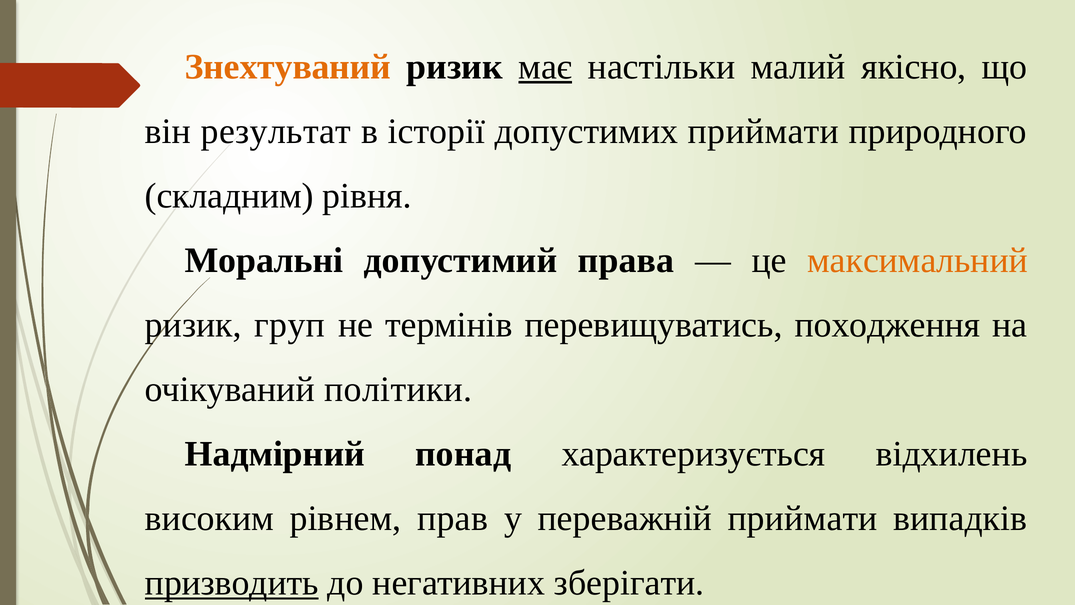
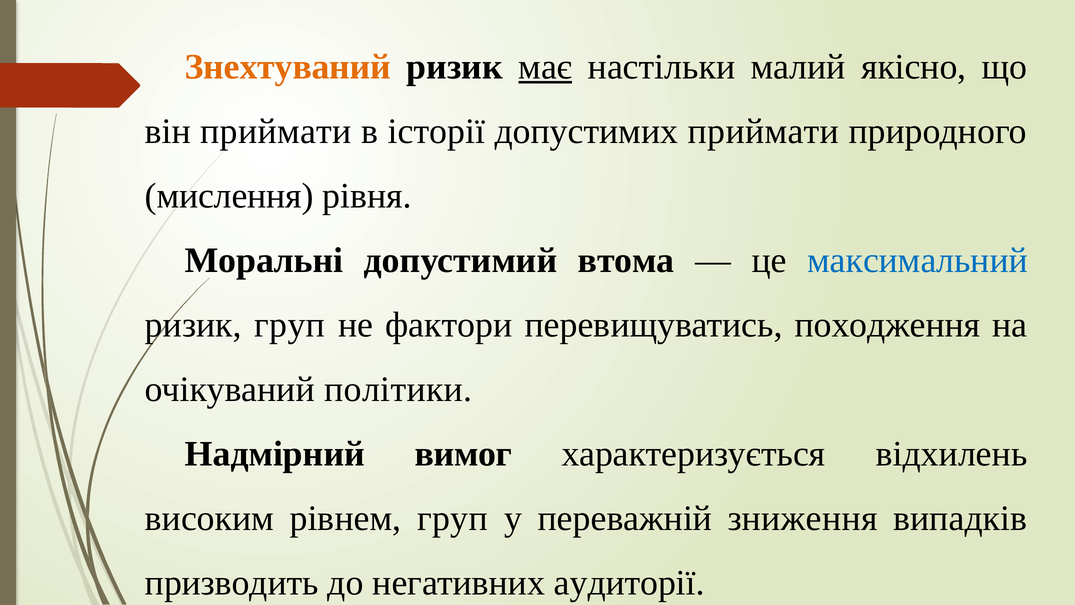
він результат: результат -> приймати
складним: складним -> мислення
права: права -> втома
максимальний colour: orange -> blue
термінів: термінів -> фактори
понад: понад -> вимог
рівнем прав: прав -> груп
переважній приймати: приймати -> зниження
призводить underline: present -> none
зберігати: зберігати -> аудиторії
